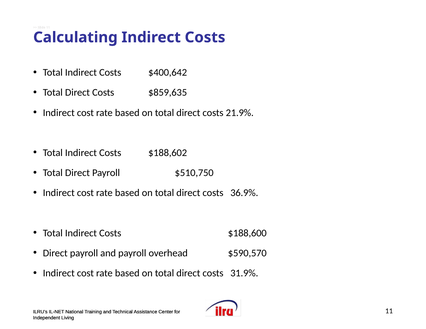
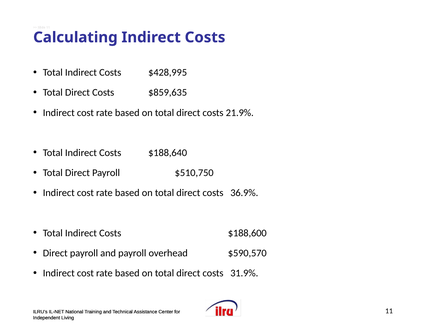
$400,642: $400,642 -> $428,995
$188,602: $188,602 -> $188,640
